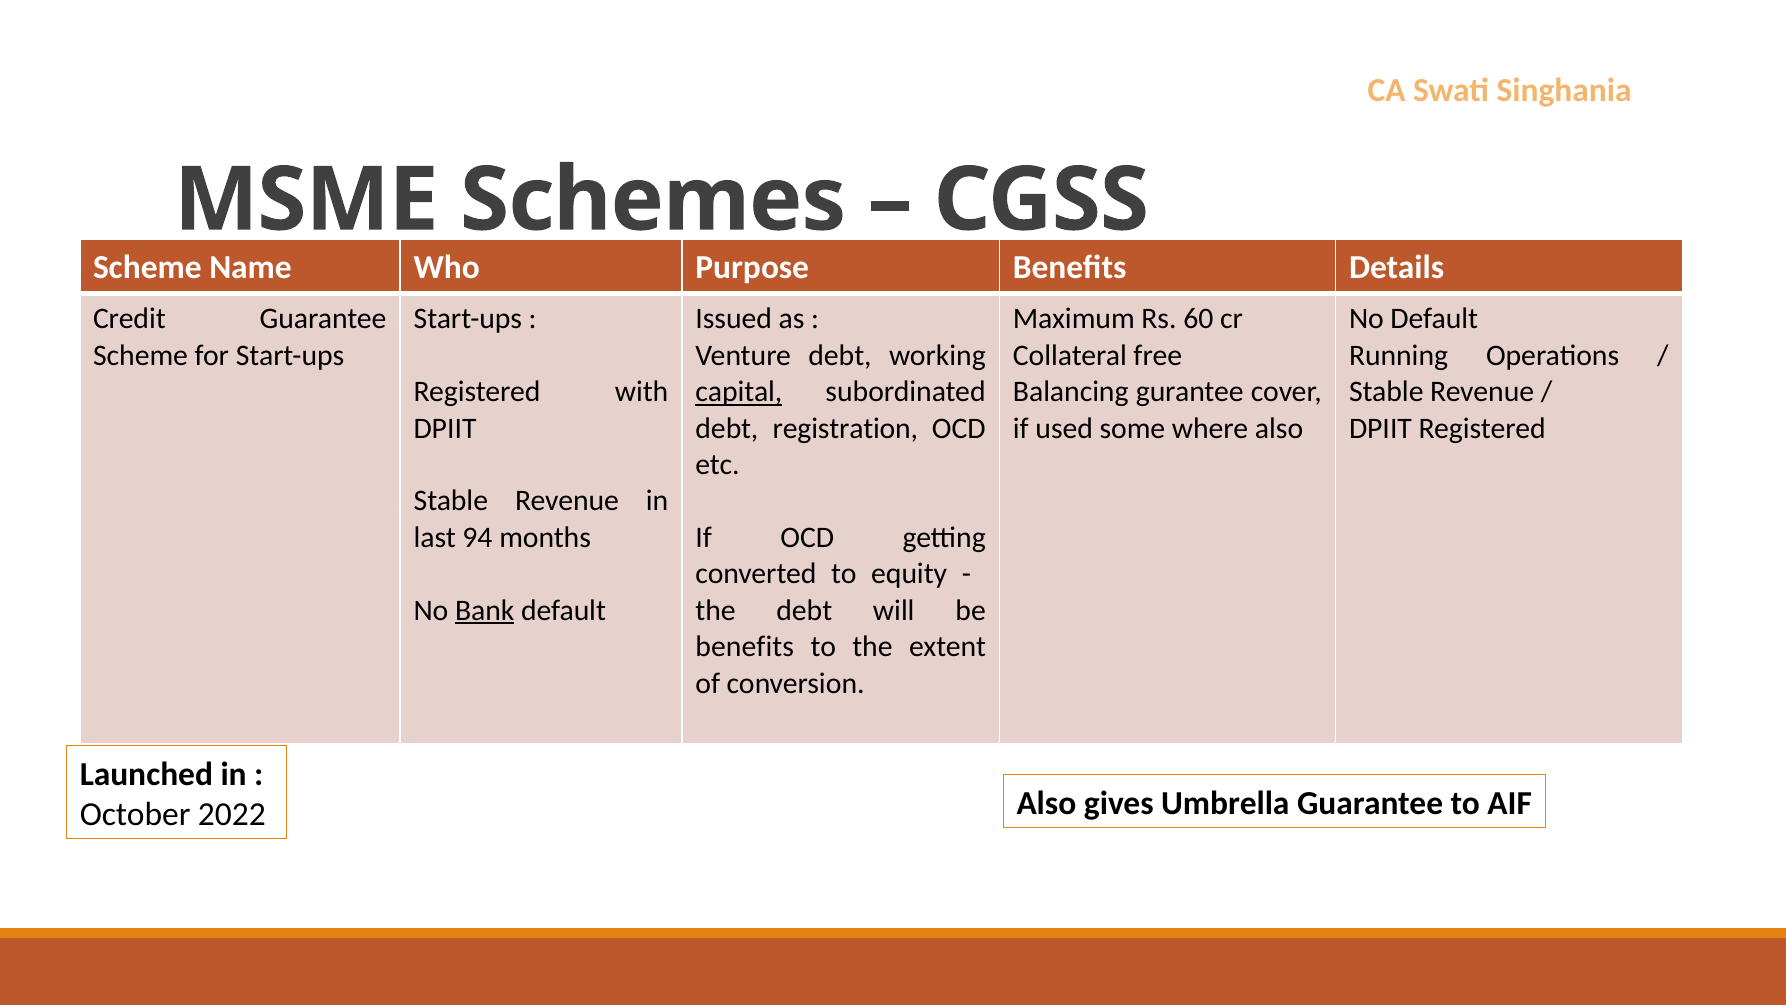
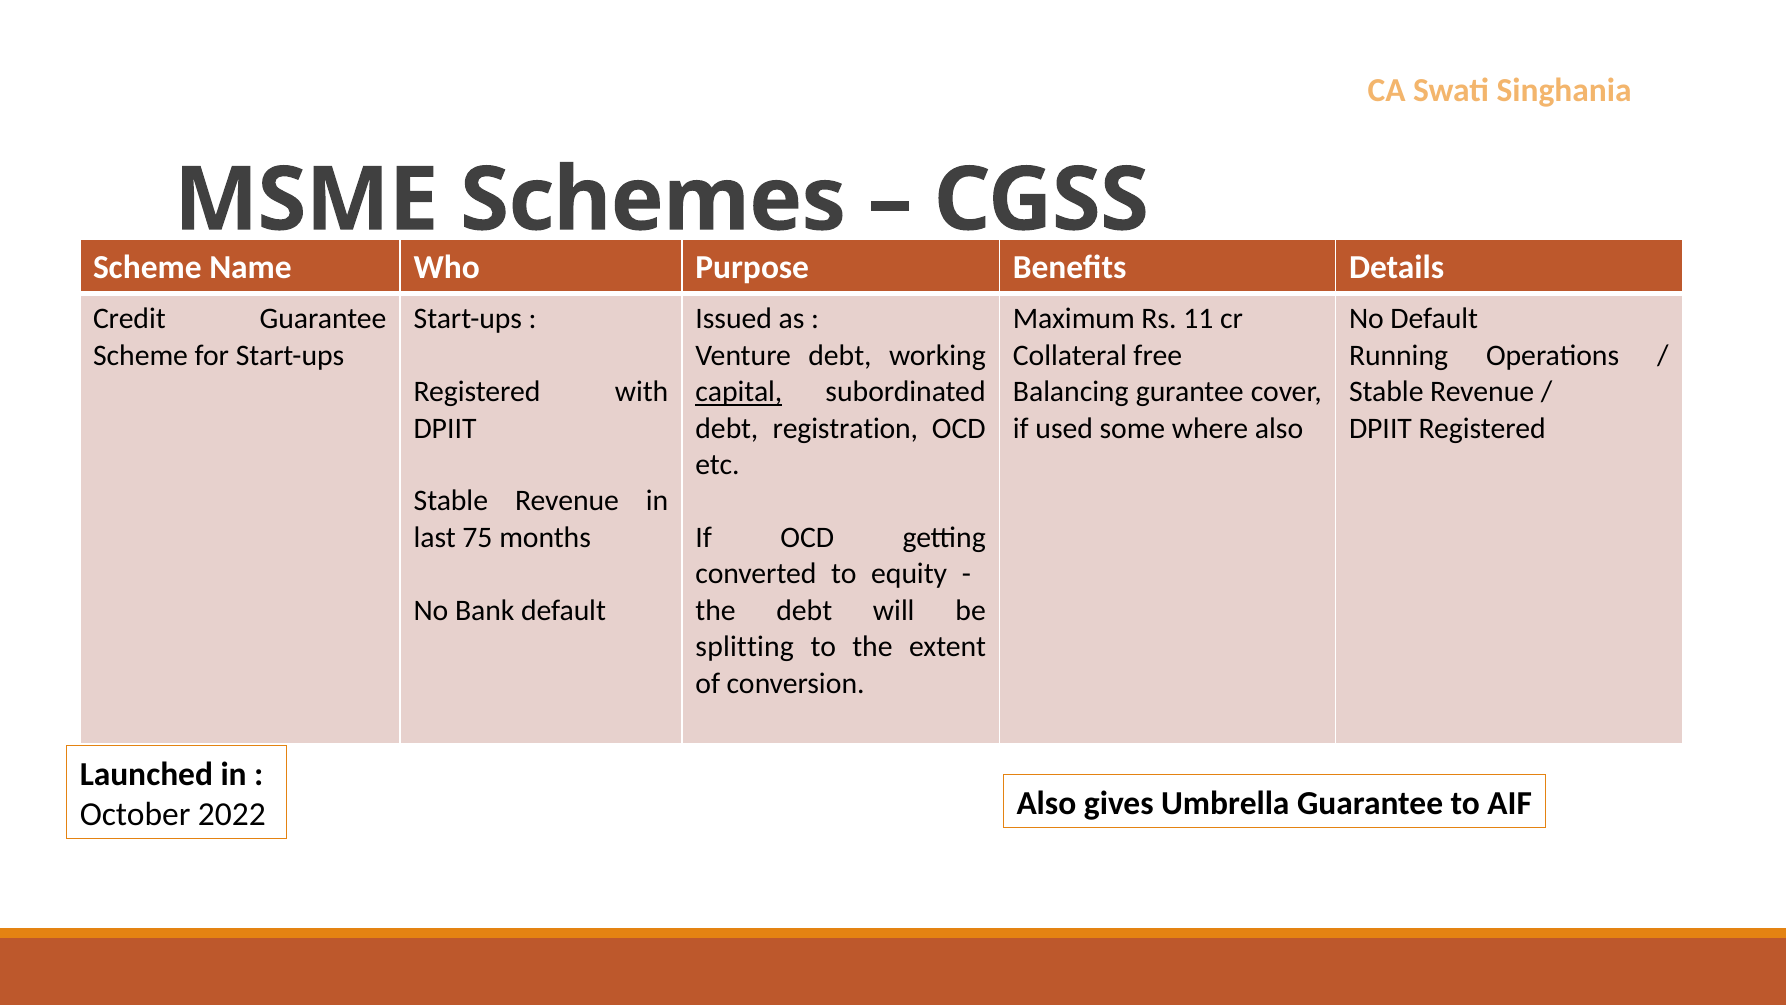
60: 60 -> 11
94: 94 -> 75
Bank underline: present -> none
benefits at (745, 647): benefits -> splitting
